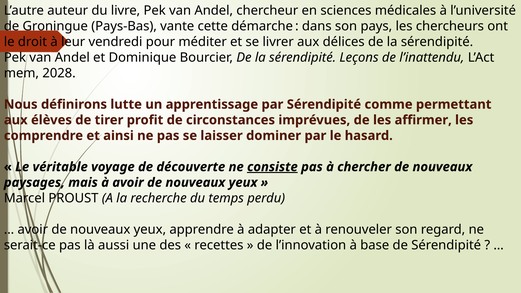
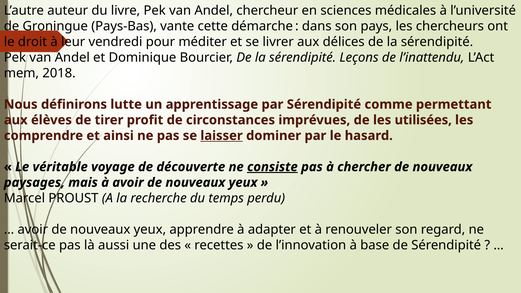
2028: 2028 -> 2018
affirmer: affirmer -> utilisées
laisser underline: none -> present
